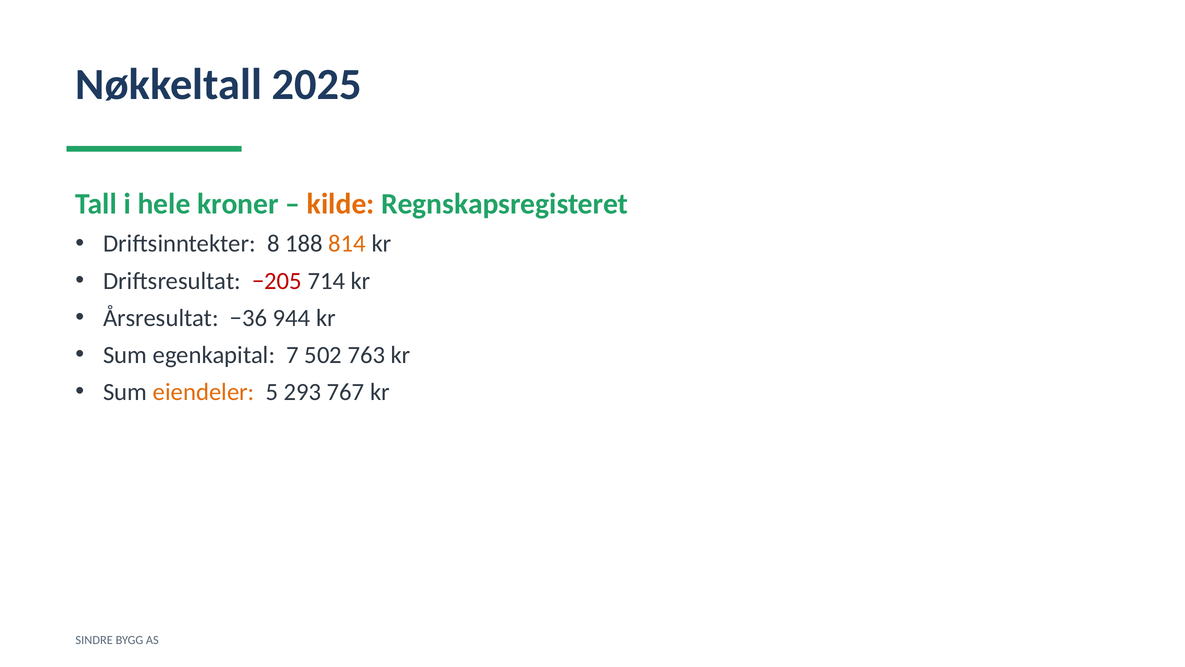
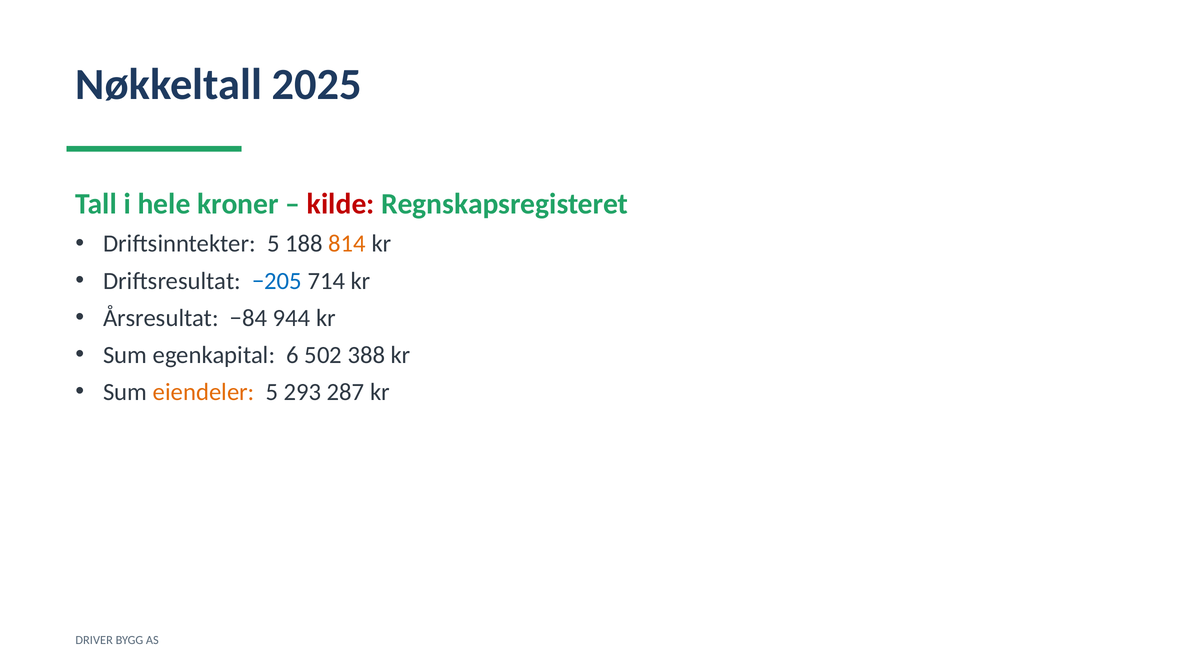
kilde colour: orange -> red
Driftsinntekter 8: 8 -> 5
−205 colour: red -> blue
−36: −36 -> −84
7: 7 -> 6
763: 763 -> 388
767: 767 -> 287
SINDRE: SINDRE -> DRIVER
